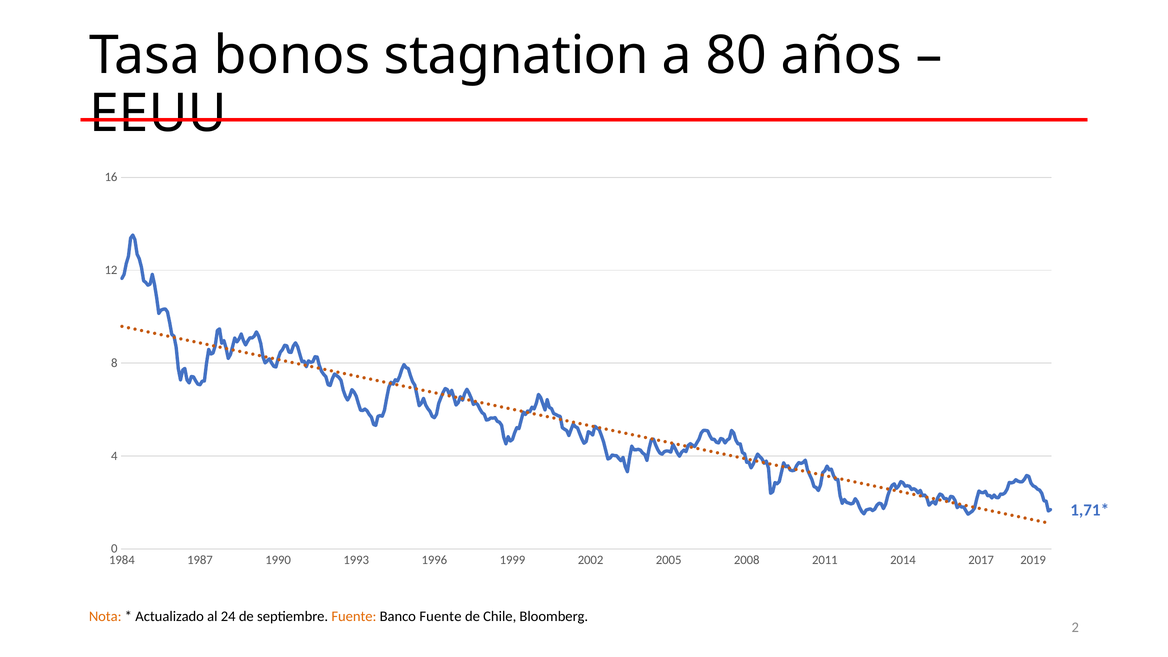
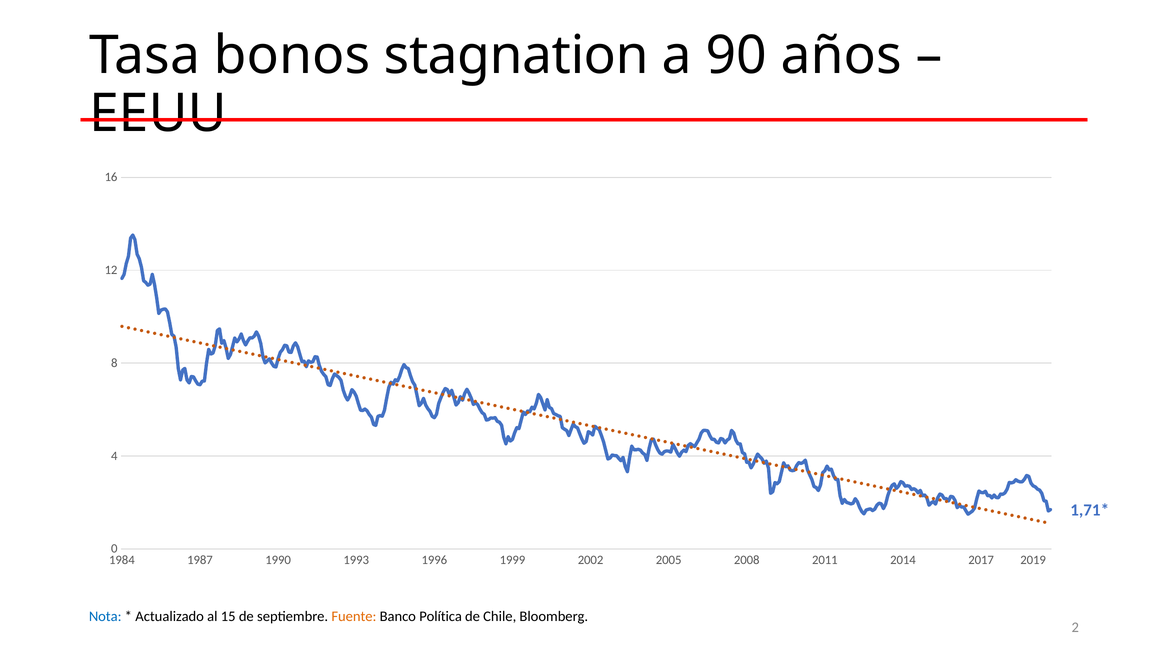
80: 80 -> 90
Nota colour: orange -> blue
24: 24 -> 15
Banco Fuente: Fuente -> Política
